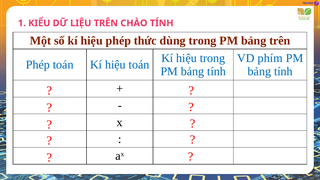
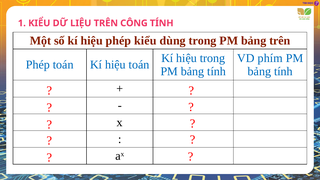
CHÀO: CHÀO -> CÔNG
phép thức: thức -> kiểu
